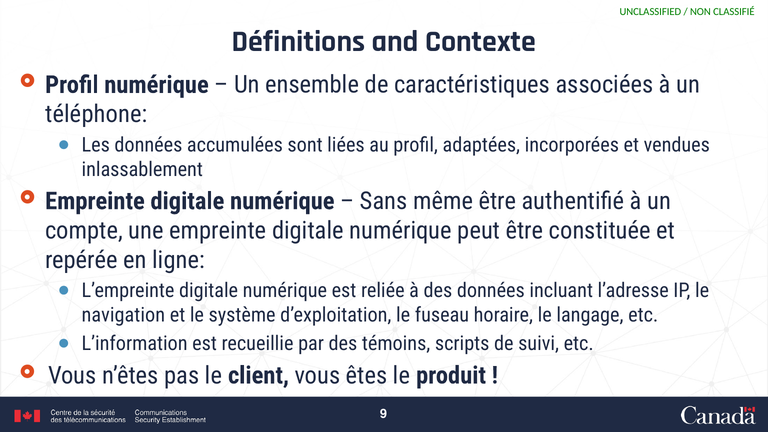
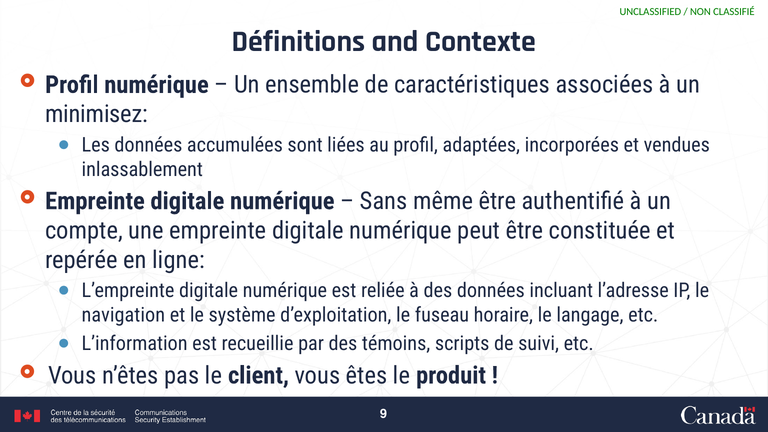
téléphone: téléphone -> minimisez
